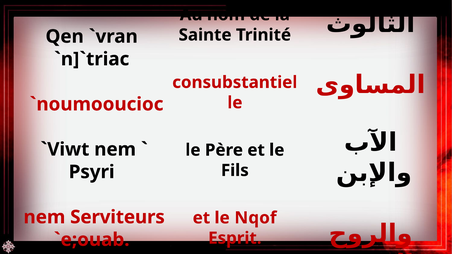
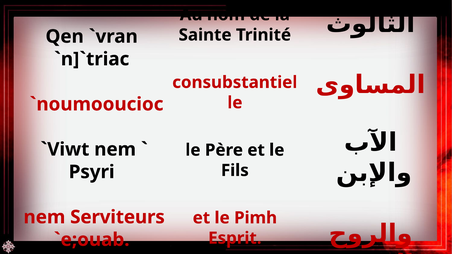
Nqof: Nqof -> Pimh
